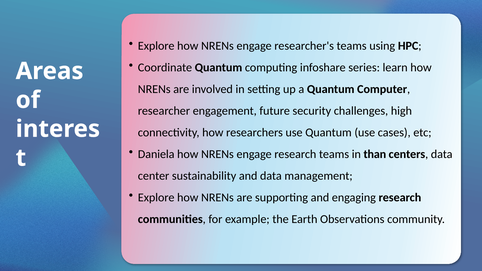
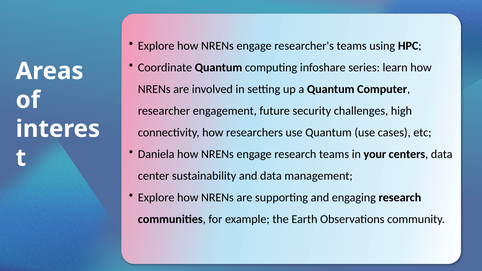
than: than -> your
